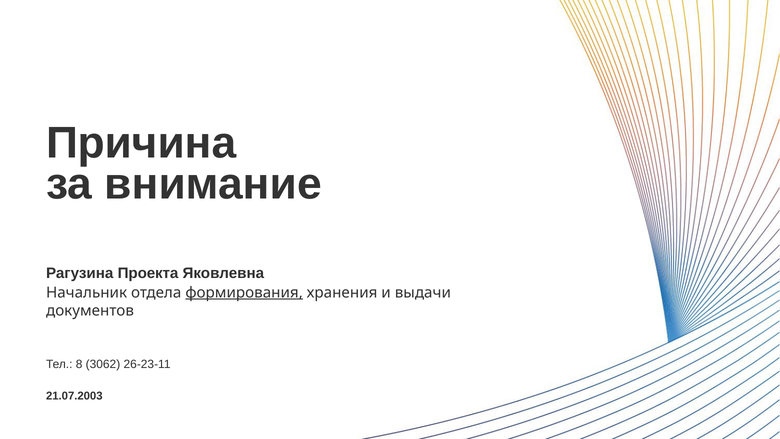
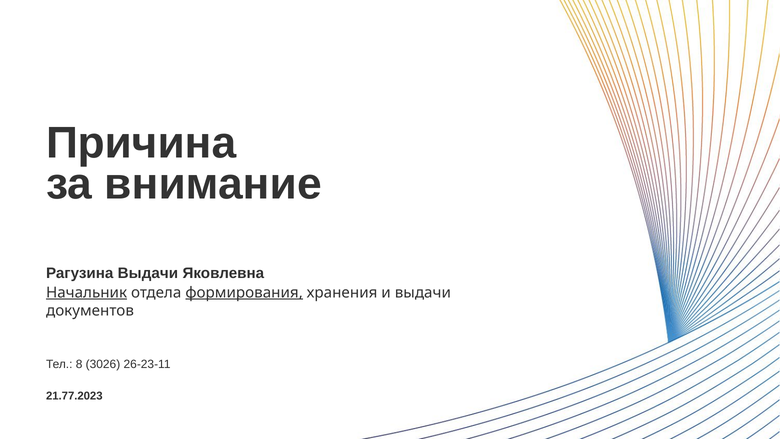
Рагузина Проекта: Проекта -> Выдачи
Начальник underline: none -> present
3062: 3062 -> 3026
21.07.2003: 21.07.2003 -> 21.77.2023
